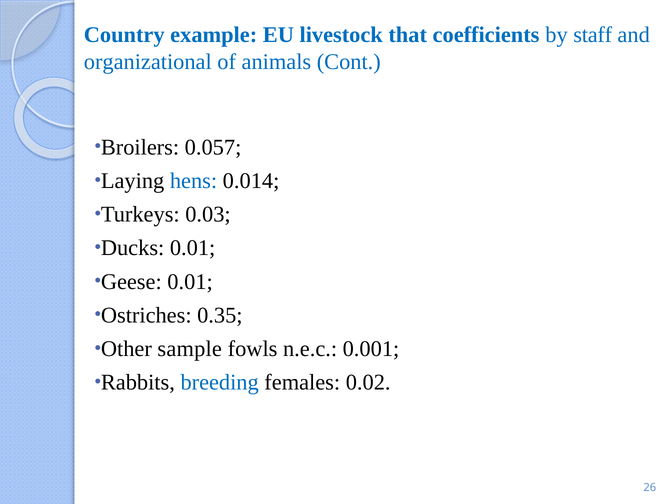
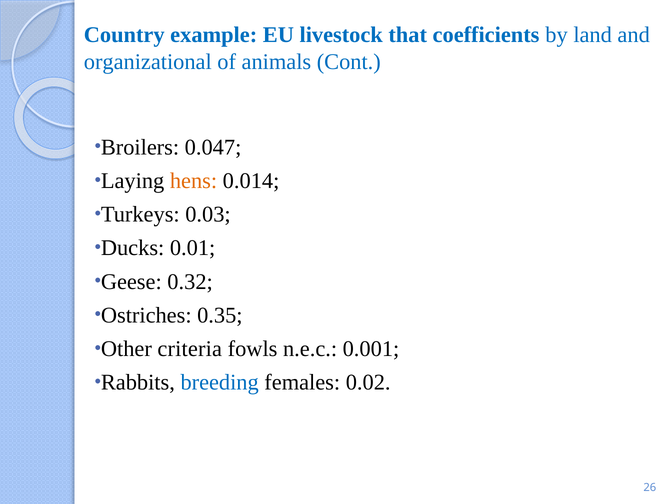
staff: staff -> land
0.057: 0.057 -> 0.047
hens colour: blue -> orange
Geese 0.01: 0.01 -> 0.32
sample: sample -> criteria
